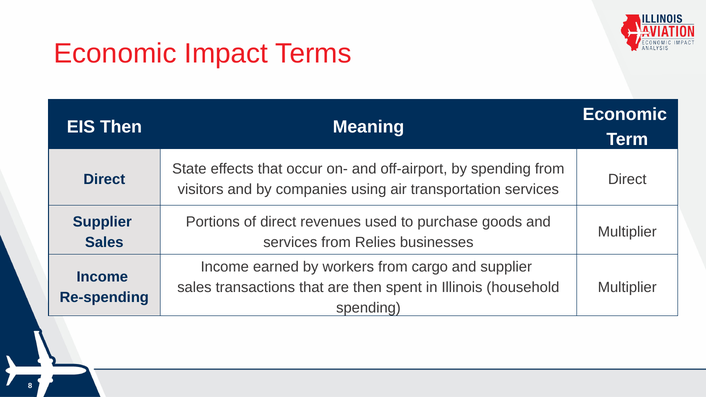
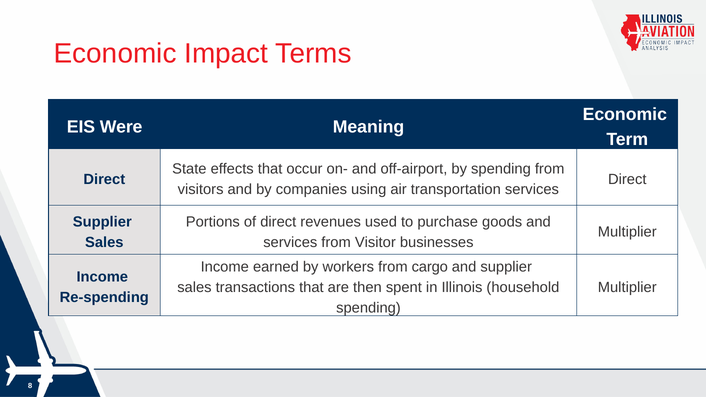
EIS Then: Then -> Were
Relies: Relies -> Visitor
